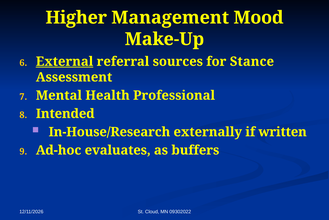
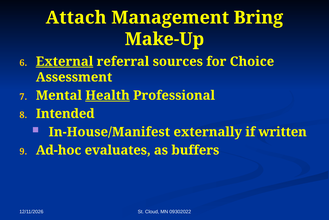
Higher: Higher -> Attach
Mood: Mood -> Bring
Stance: Stance -> Choice
Health underline: none -> present
In-House/Research: In-House/Research -> In-House/Manifest
